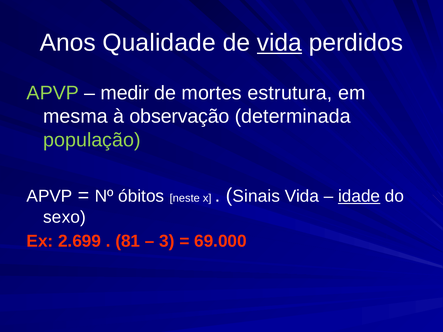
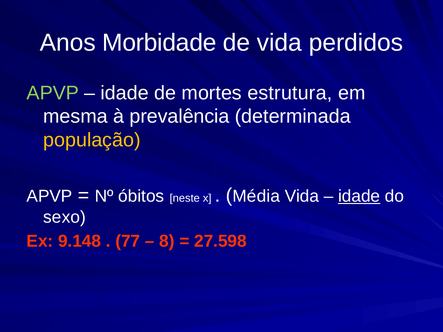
Qualidade: Qualidade -> Morbidade
vida at (279, 43) underline: present -> none
medir at (125, 93): medir -> idade
observação: observação -> prevalência
população colour: light green -> yellow
Sinais: Sinais -> Média
2.699: 2.699 -> 9.148
81: 81 -> 77
3: 3 -> 8
69.000: 69.000 -> 27.598
